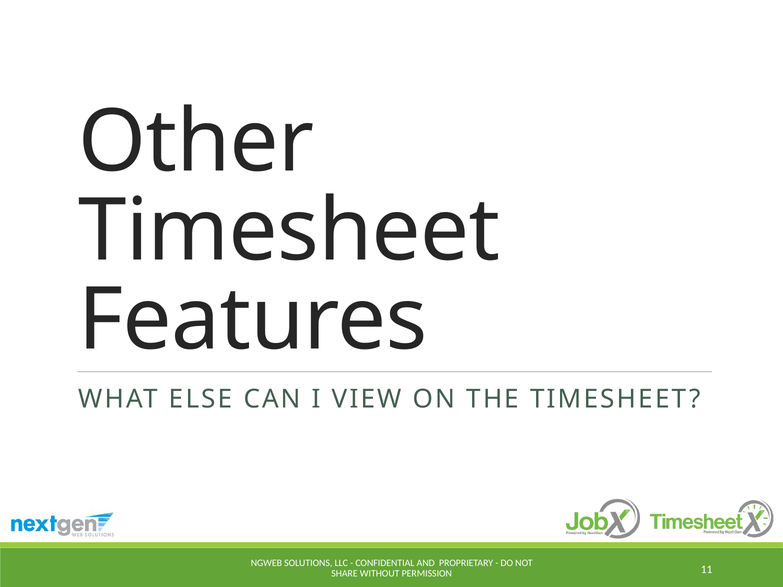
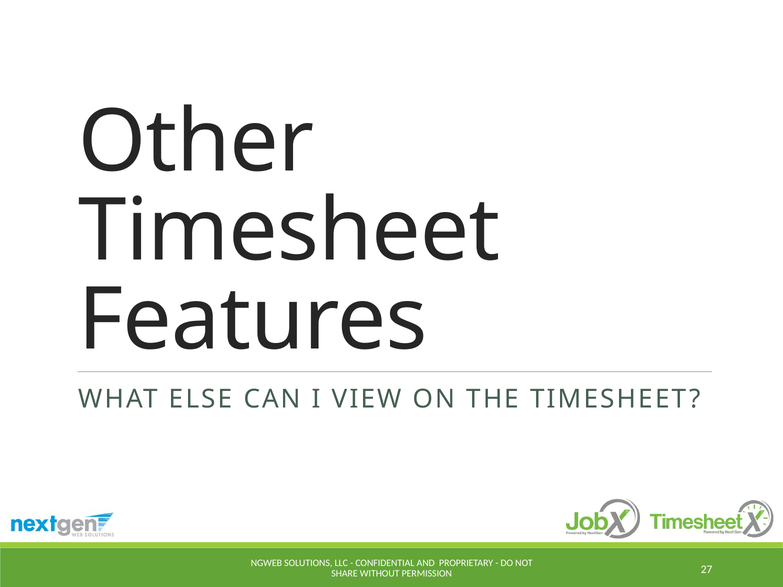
11: 11 -> 27
